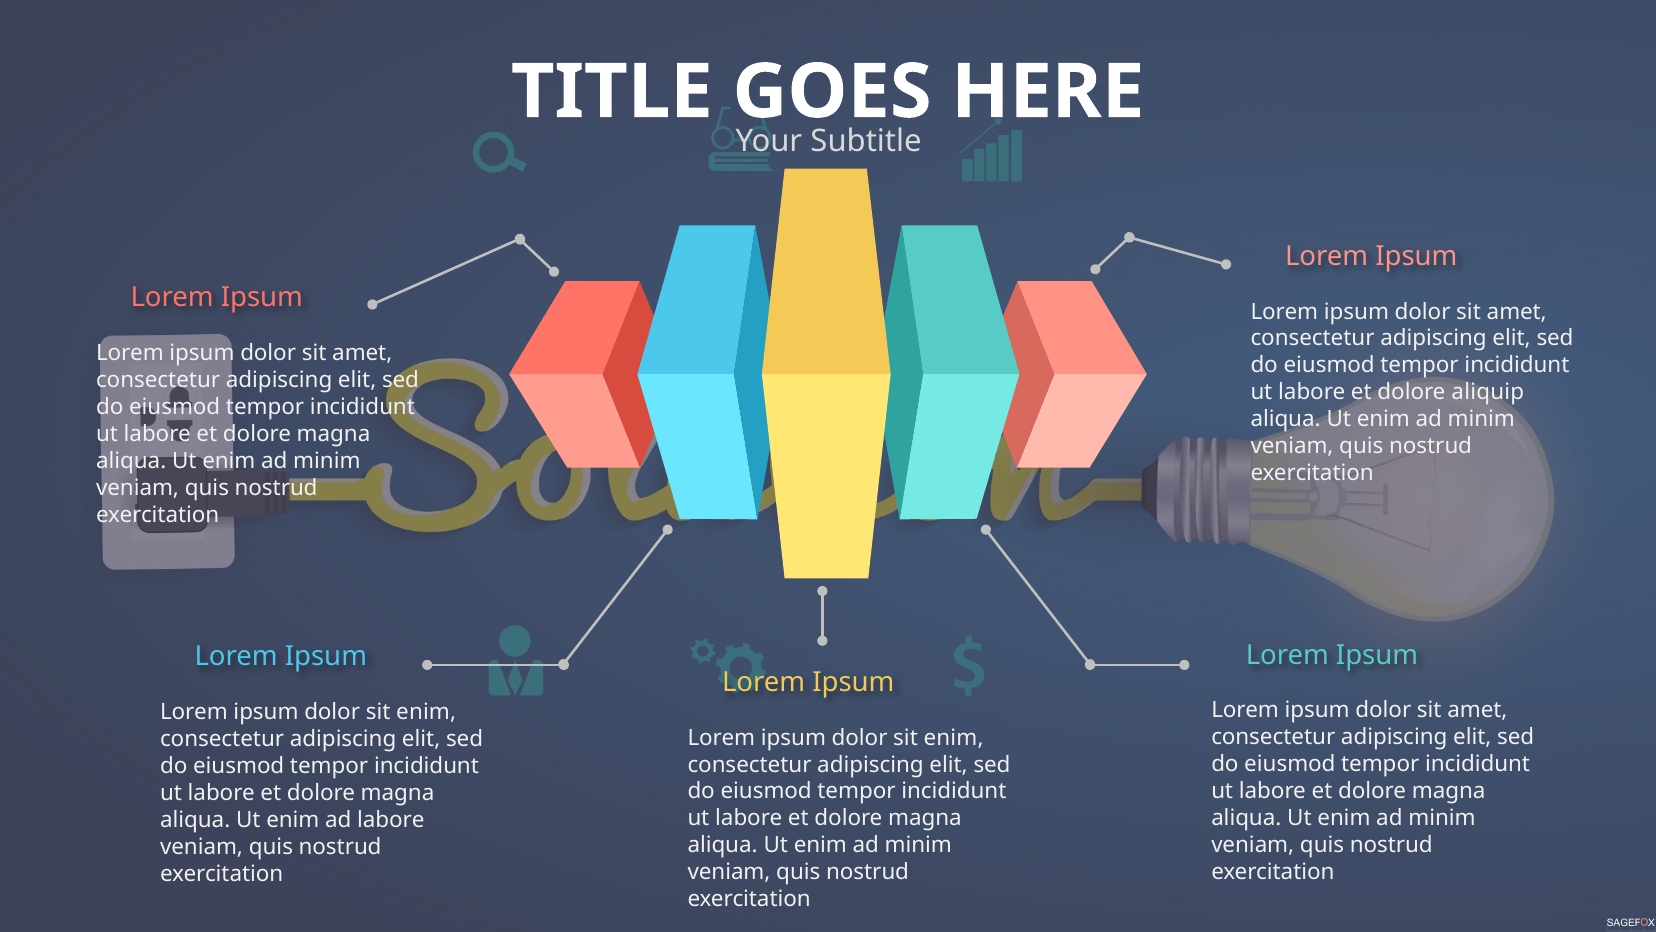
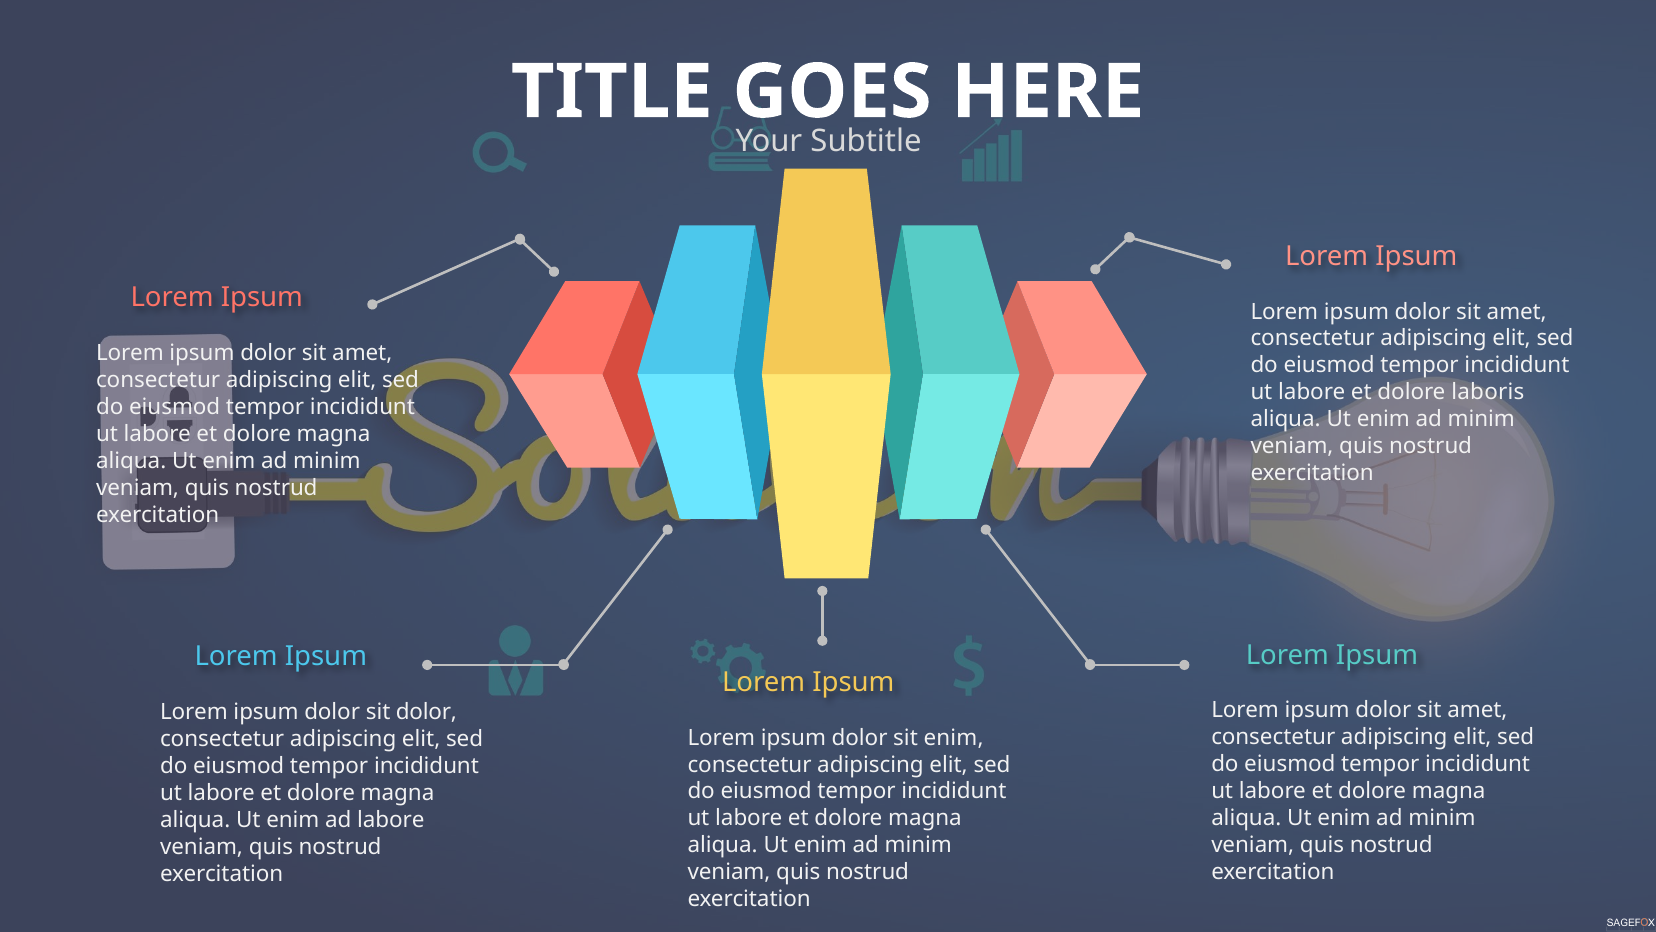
aliquip: aliquip -> laboris
enim at (426, 712): enim -> dolor
